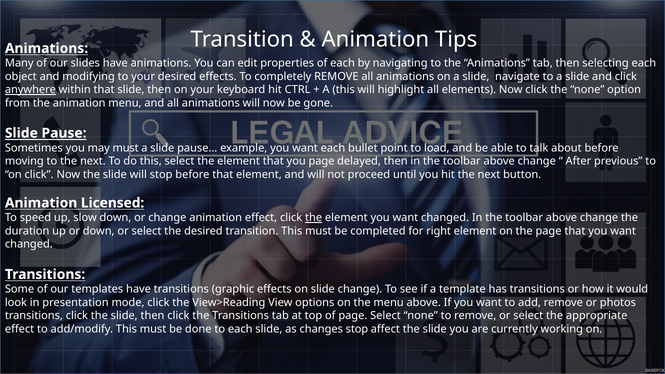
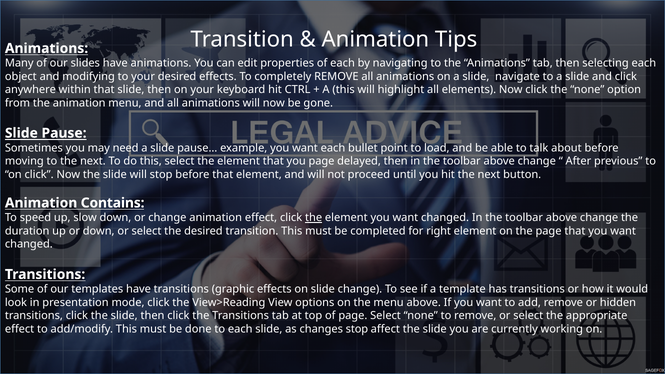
anywhere underline: present -> none
may must: must -> need
Licensed: Licensed -> Contains
photos: photos -> hidden
